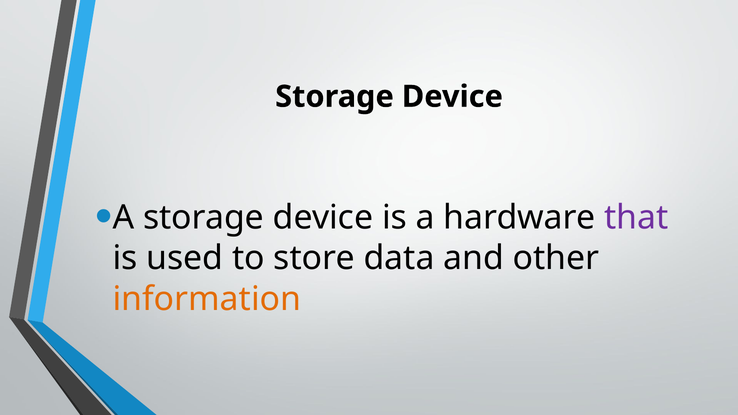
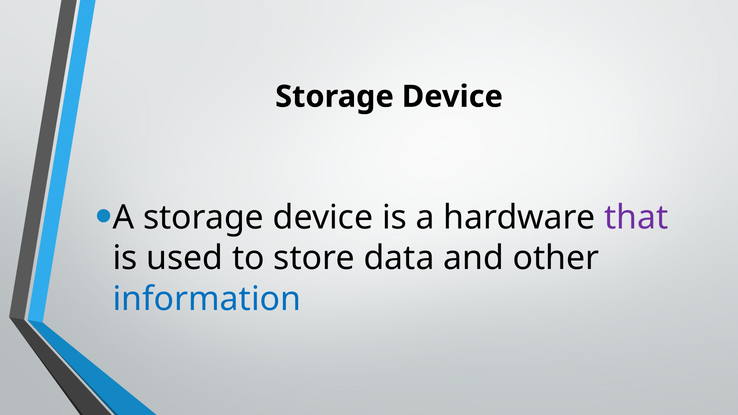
information colour: orange -> blue
